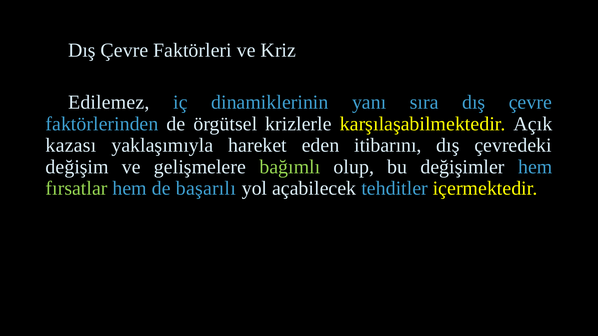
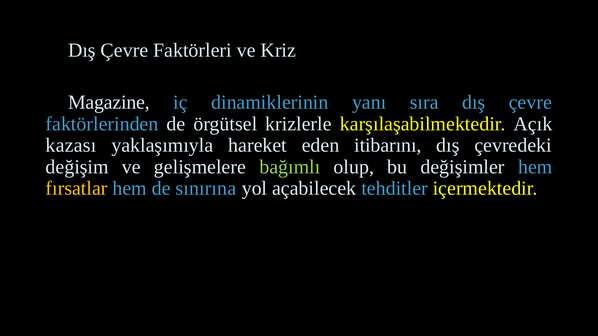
Edilemez: Edilemez -> Magazine
fırsatlar colour: light green -> yellow
başarılı: başarılı -> sınırına
